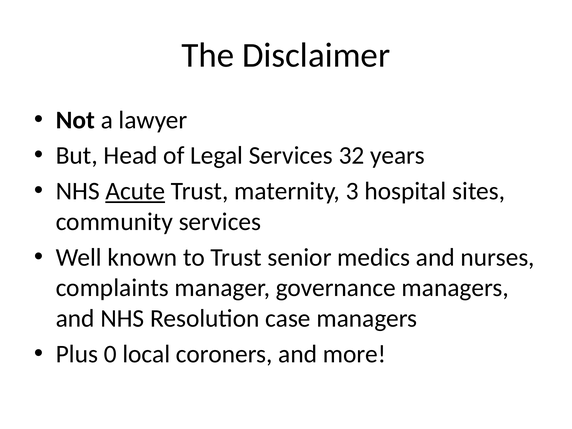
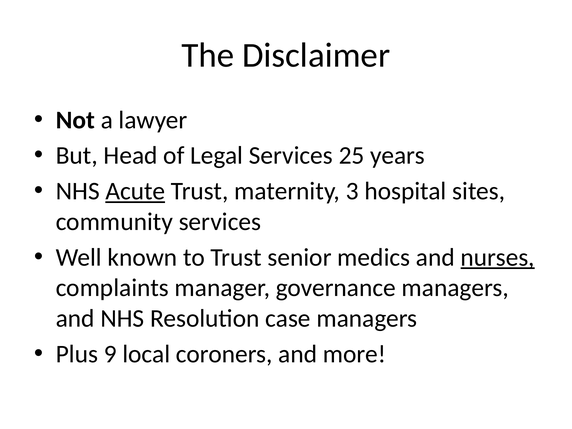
32: 32 -> 25
nurses underline: none -> present
0: 0 -> 9
